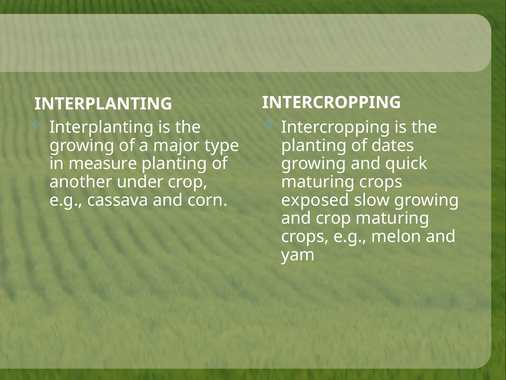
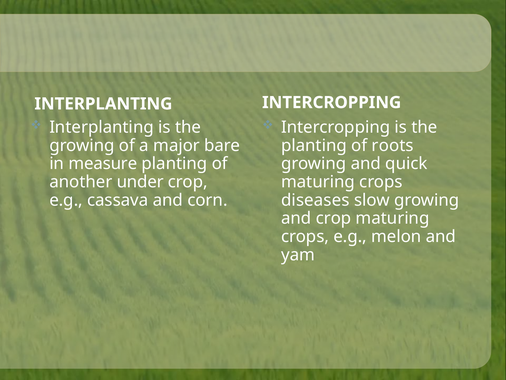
type: type -> bare
dates: dates -> roots
exposed: exposed -> diseases
